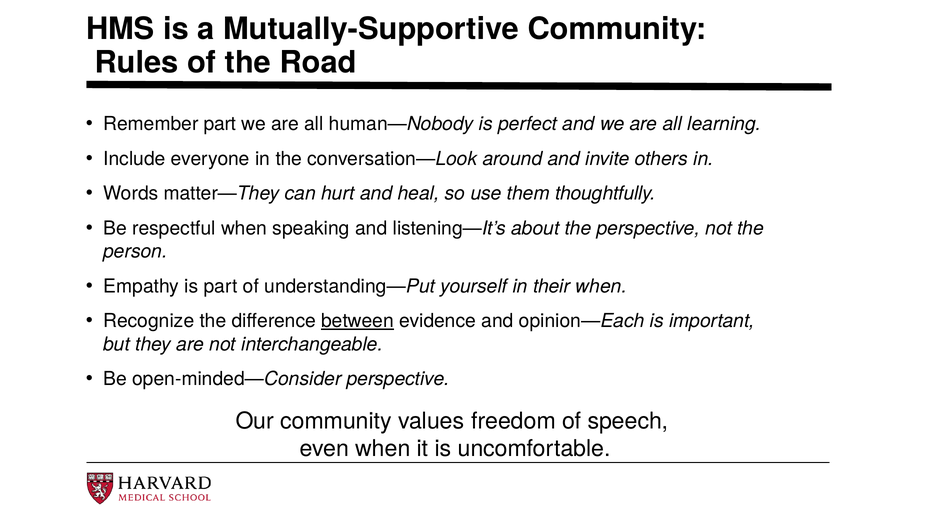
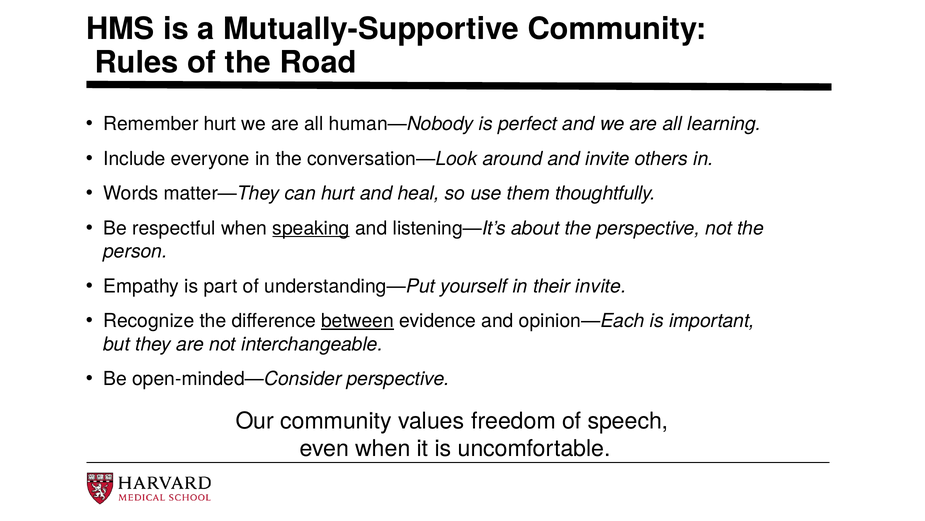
Remember part: part -> hurt
speaking underline: none -> present
their when: when -> invite
